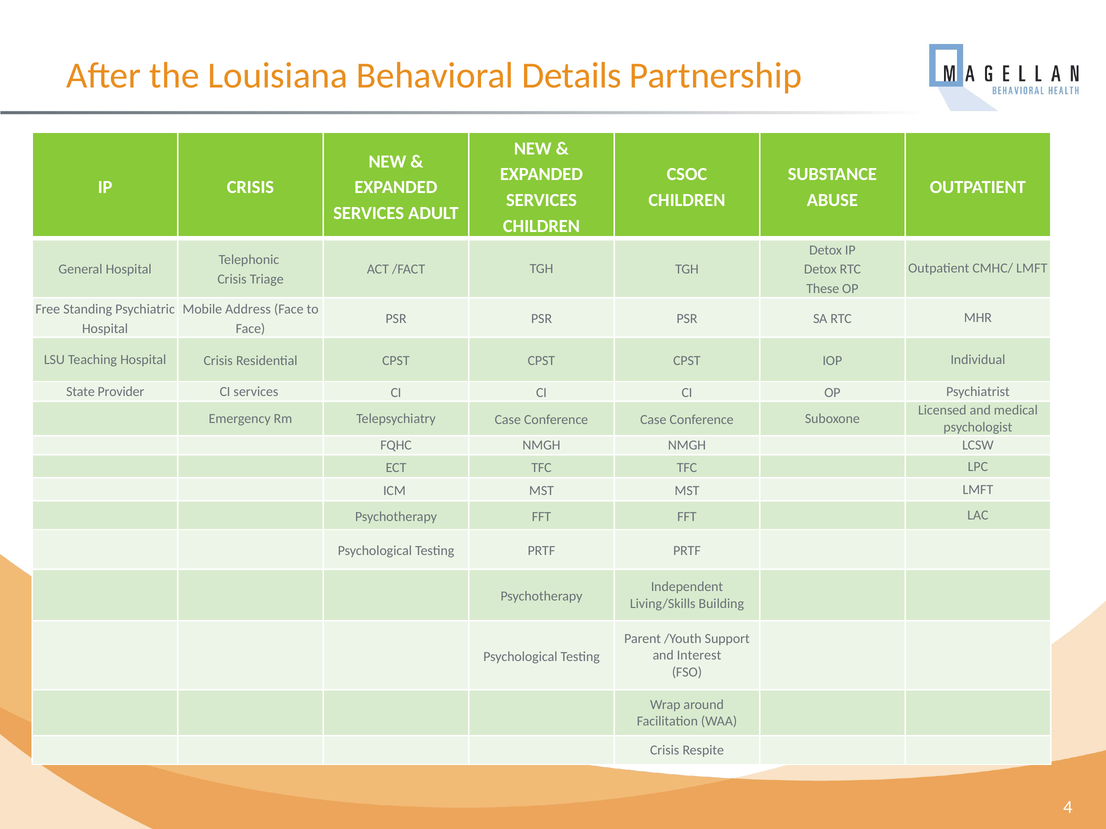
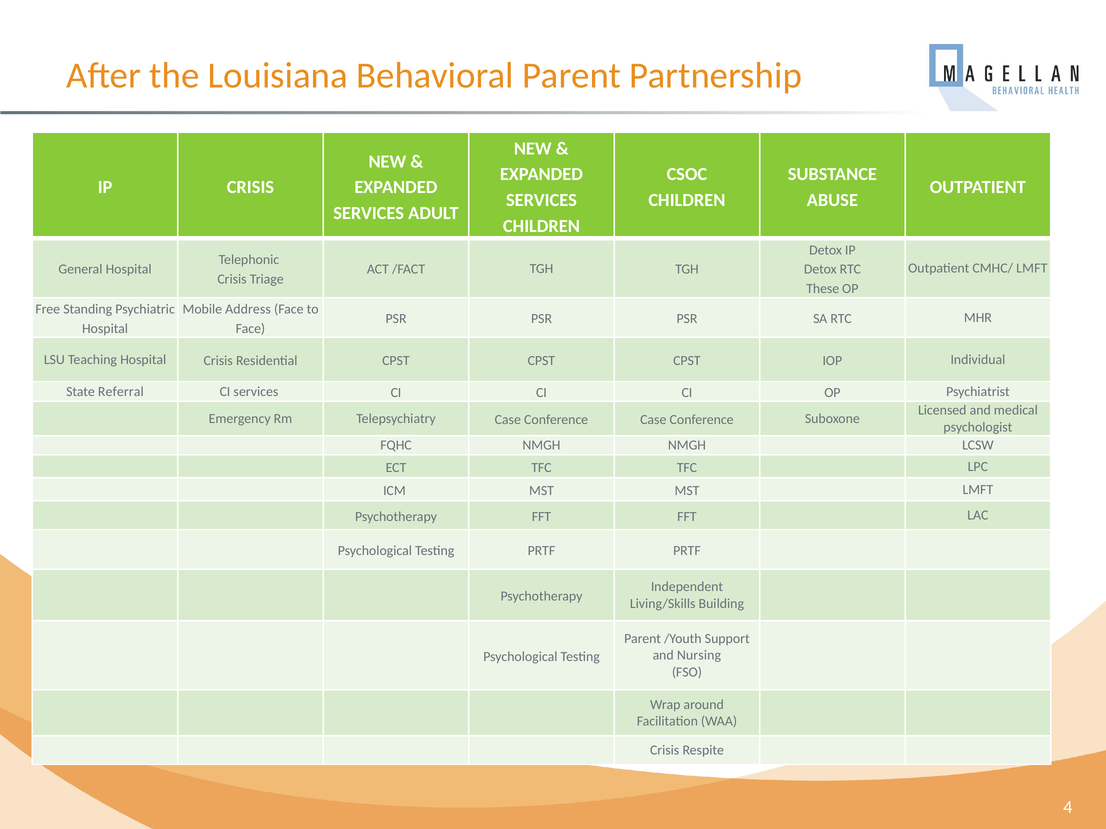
Behavioral Details: Details -> Parent
Provider: Provider -> Referral
Interest: Interest -> Nursing
